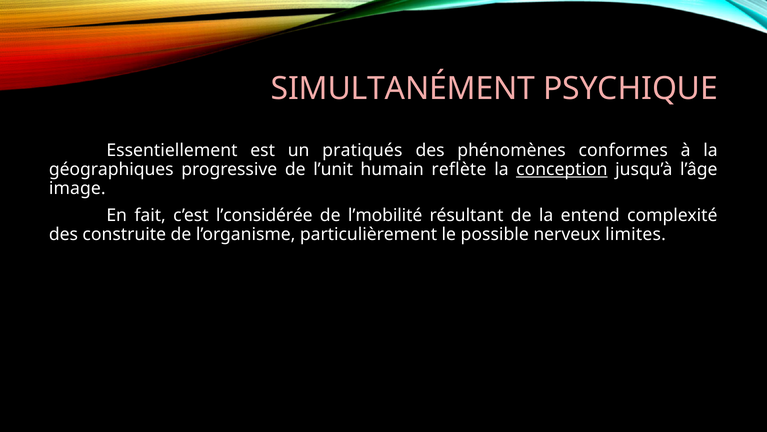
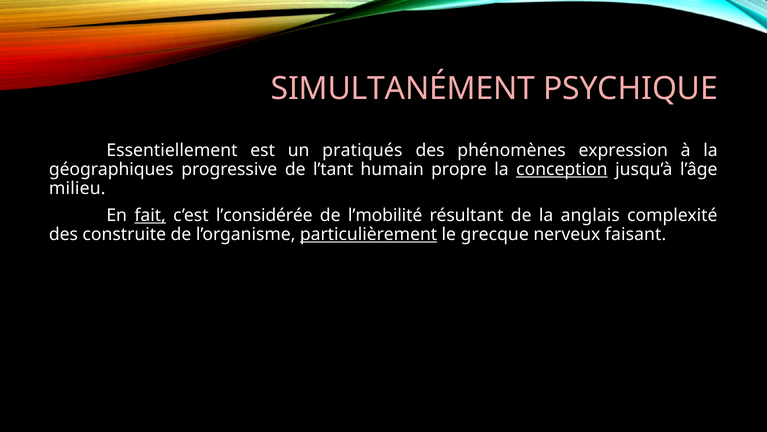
conformes: conformes -> expression
l’unit: l’unit -> l’tant
reflète: reflète -> propre
image: image -> milieu
fait underline: none -> present
entend: entend -> anglais
particulièrement underline: none -> present
possible: possible -> grecque
limites: limites -> faisant
